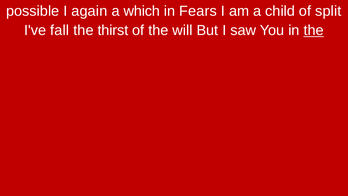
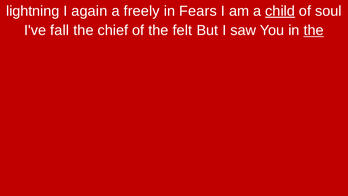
possible: possible -> lightning
which: which -> freely
child underline: none -> present
split: split -> soul
thirst: thirst -> chief
will: will -> felt
